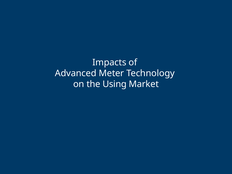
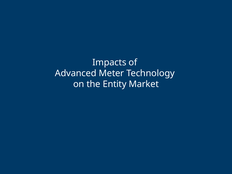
Using: Using -> Entity
